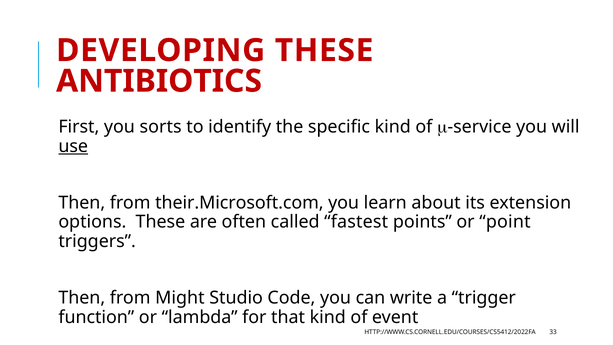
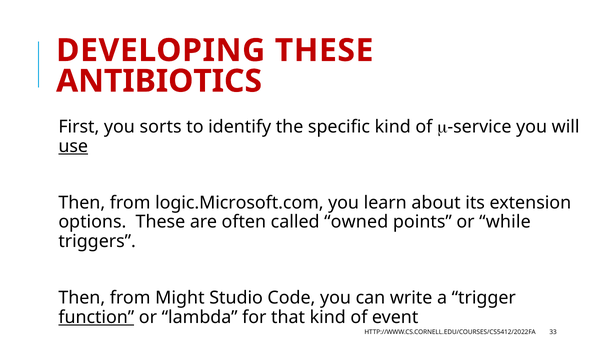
their.Microsoft.com: their.Microsoft.com -> logic.Microsoft.com
fastest: fastest -> owned
point: point -> while
function underline: none -> present
